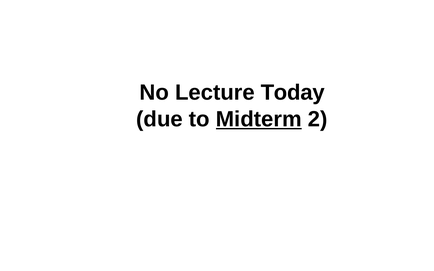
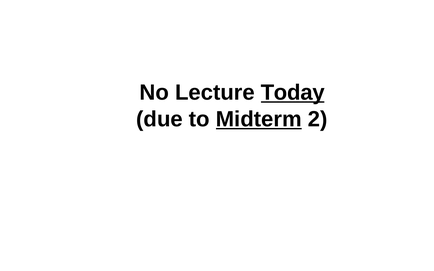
Today underline: none -> present
